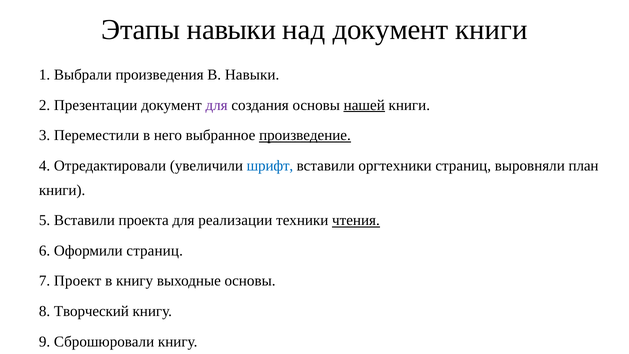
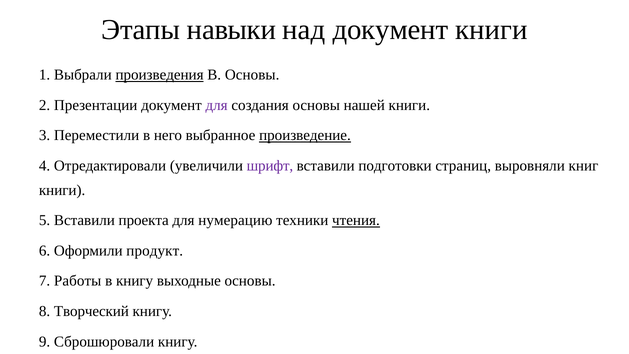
произведения underline: none -> present
В Навыки: Навыки -> Основы
нашей underline: present -> none
шрифт colour: blue -> purple
оргтехники: оргтехники -> подготовки
план: план -> книг
реализации: реализации -> нумерацию
Оформили страниц: страниц -> продукт
Проект: Проект -> Работы
